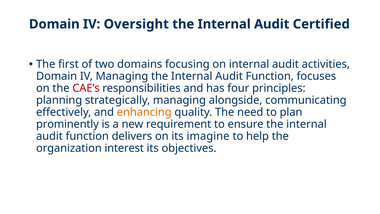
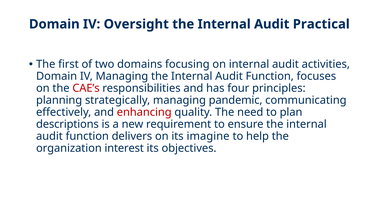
Certified: Certified -> Practical
alongside: alongside -> pandemic
enhancing colour: orange -> red
prominently: prominently -> descriptions
